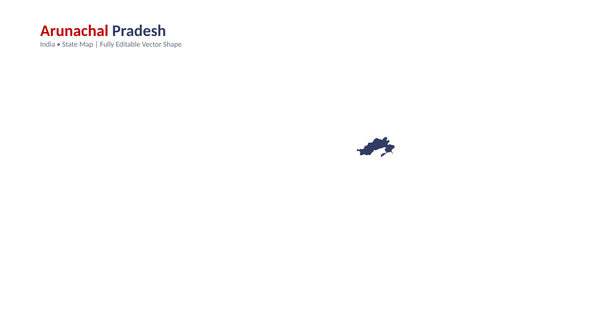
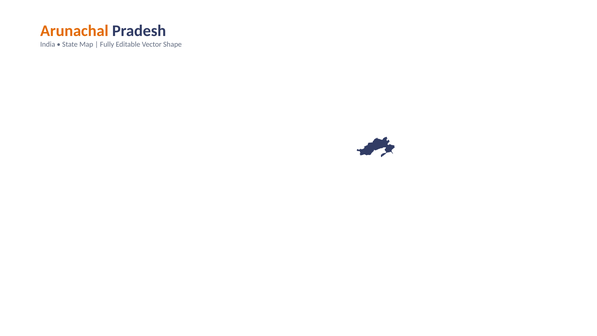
Arunachal colour: red -> orange
